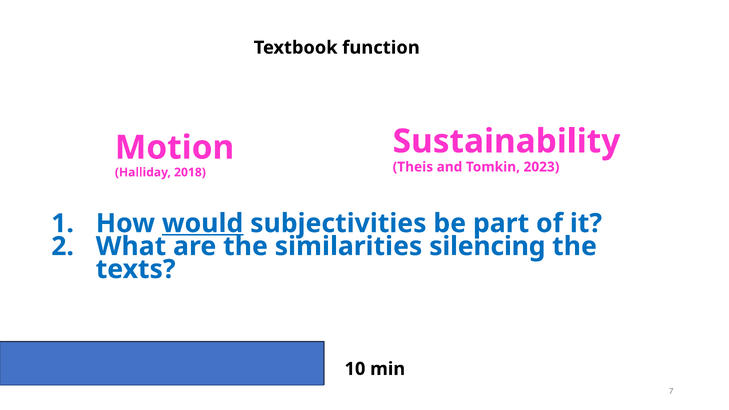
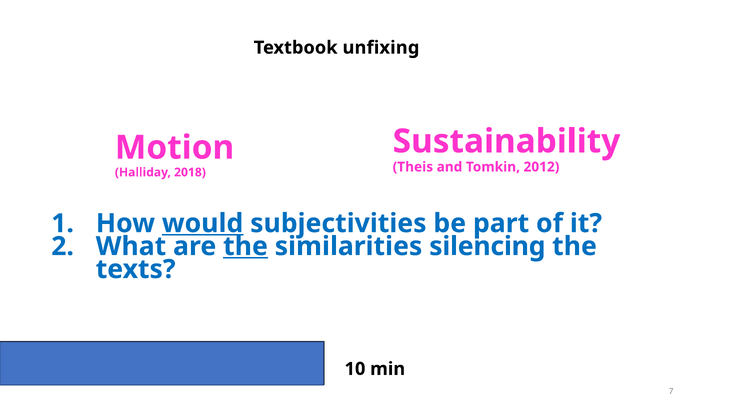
function: function -> unfixing
2023: 2023 -> 2012
the at (245, 246) underline: none -> present
